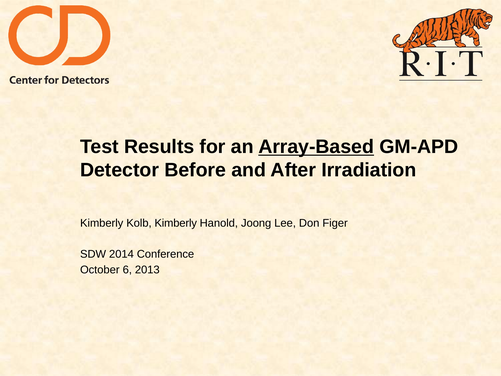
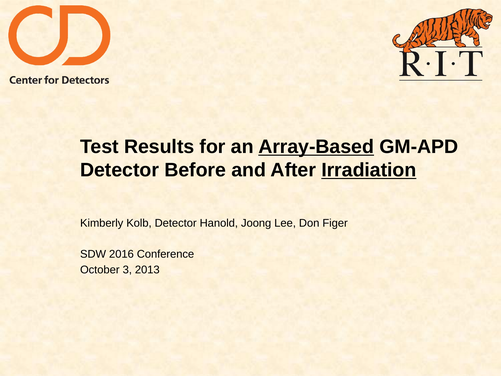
Irradiation underline: none -> present
Kolb Kimberly: Kimberly -> Detector
2014: 2014 -> 2016
6: 6 -> 3
